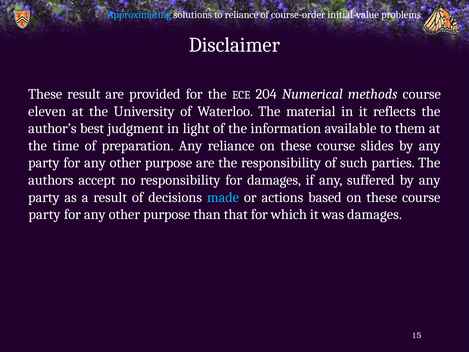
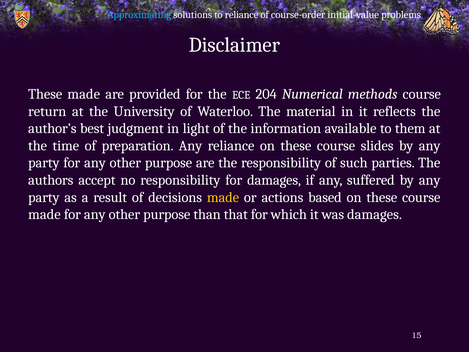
These result: result -> made
eleven: eleven -> return
made at (223, 197) colour: light blue -> yellow
party at (44, 214): party -> made
